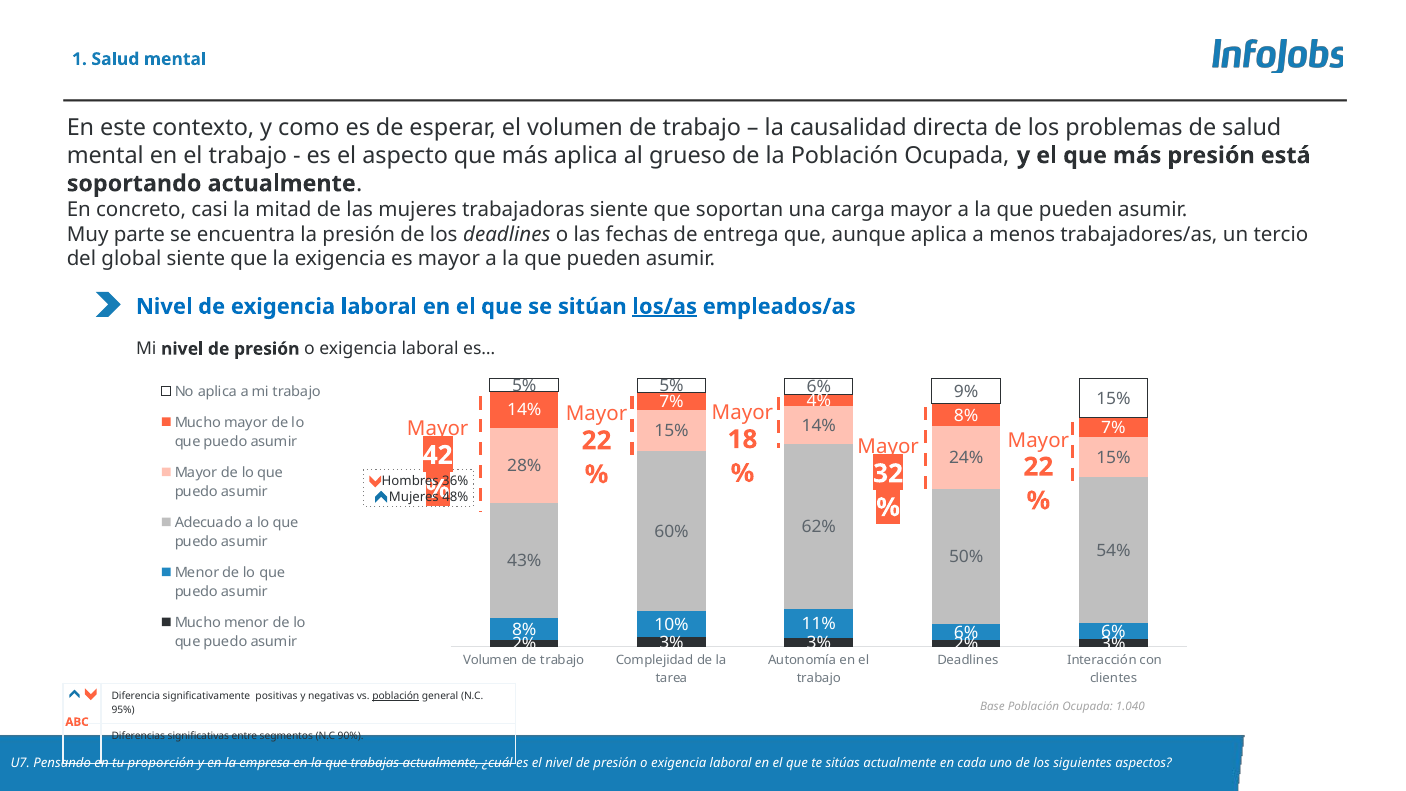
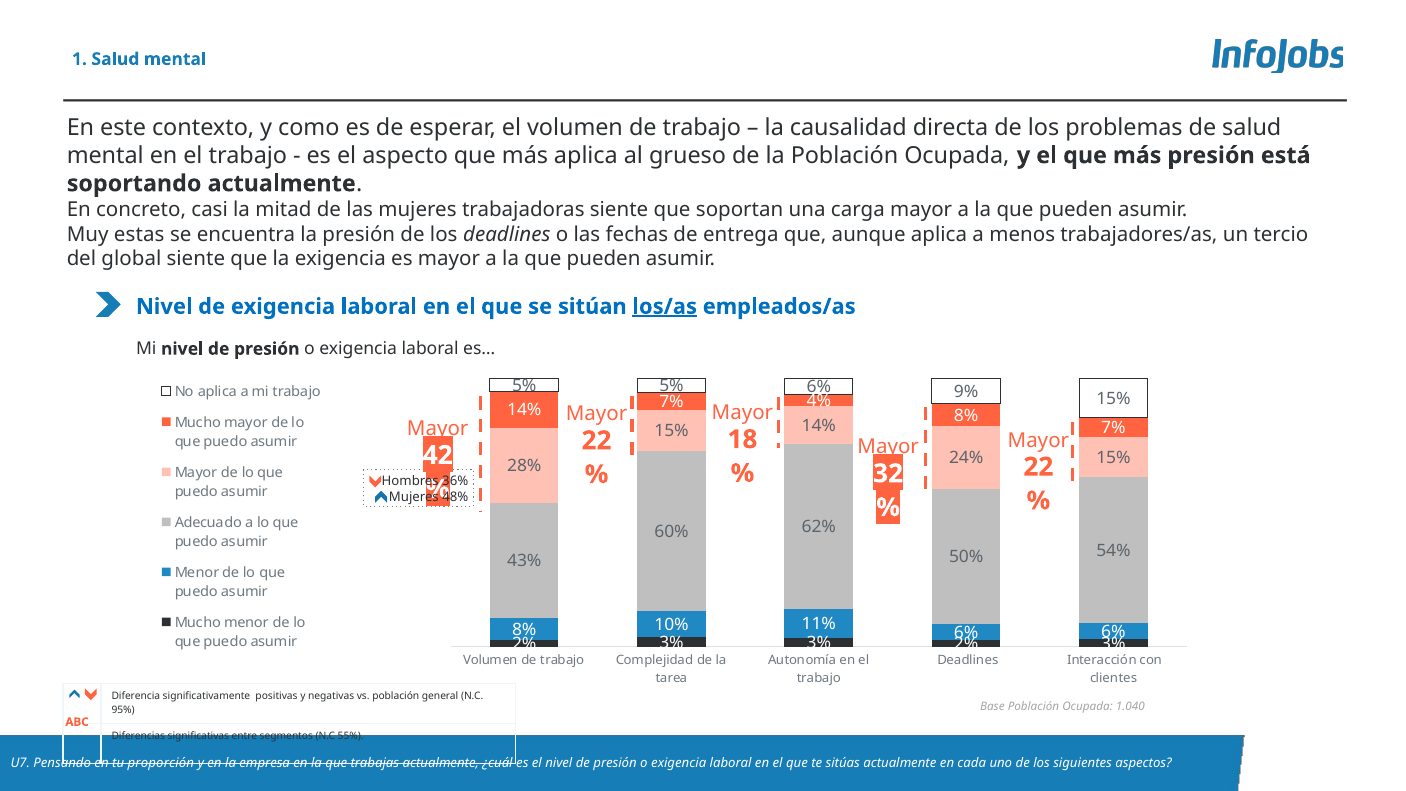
parte: parte -> estas
población at (396, 696) underline: present -> none
90%: 90% -> 55%
